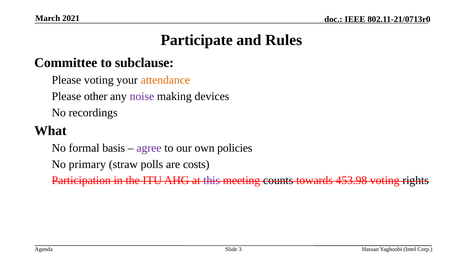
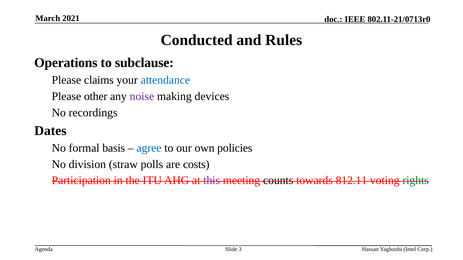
Participate: Participate -> Conducted
Committee: Committee -> Operations
Please voting: voting -> claims
attendance colour: orange -> blue
What: What -> Dates
agree colour: purple -> blue
primary: primary -> division
453.98: 453.98 -> 812.11
rights colour: black -> green
